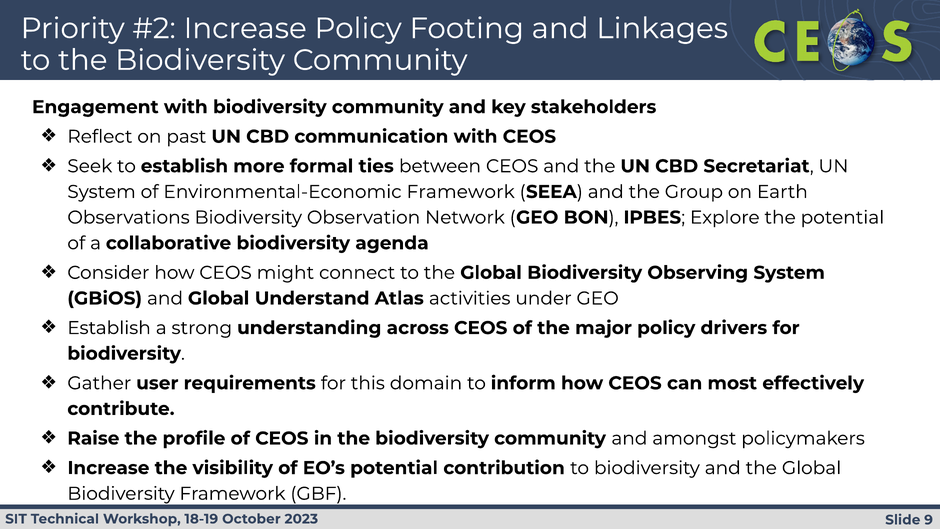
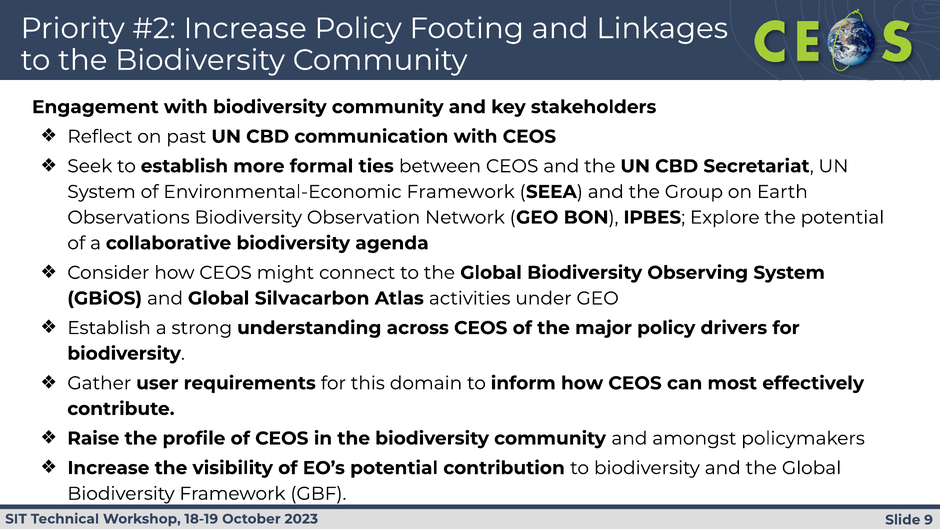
Understand: Understand -> Silvacarbon
